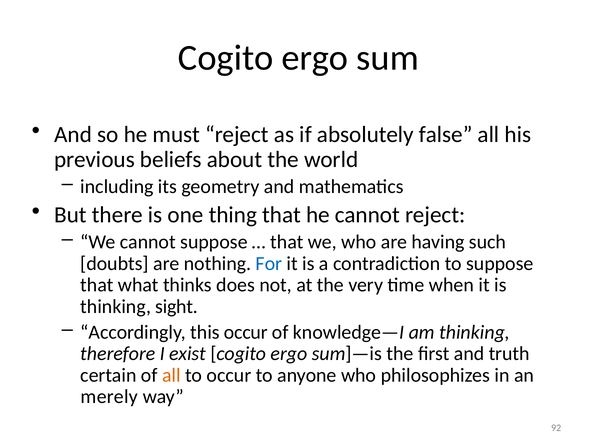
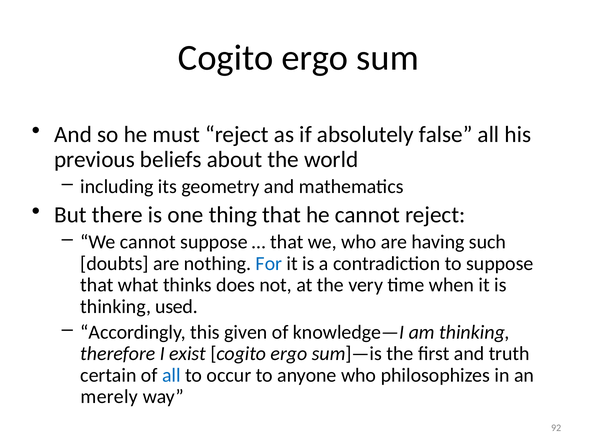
sight: sight -> used
this occur: occur -> given
all at (171, 375) colour: orange -> blue
